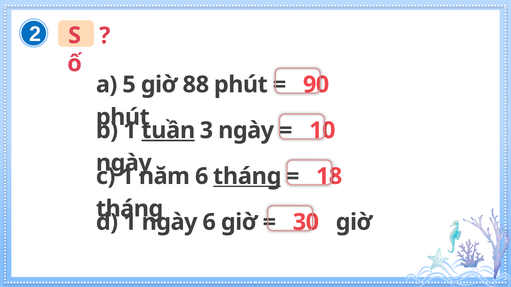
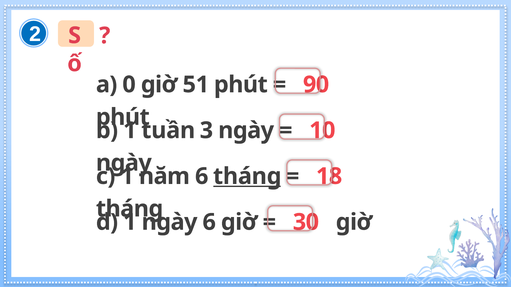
5: 5 -> 0
88: 88 -> 51
tuần underline: present -> none
